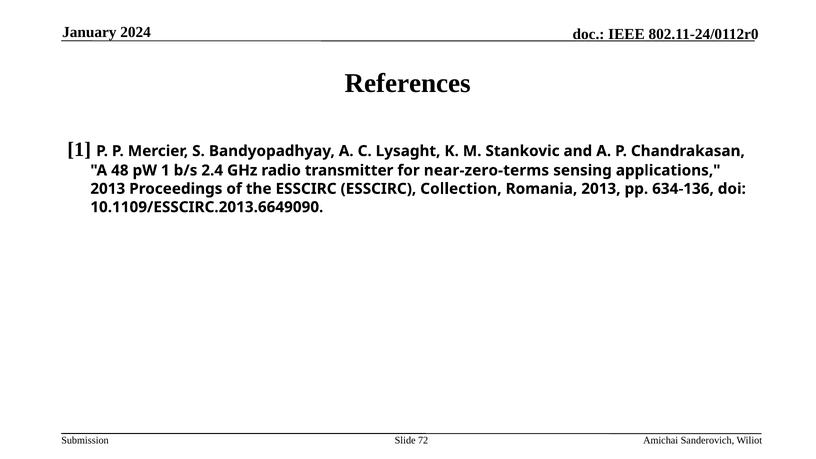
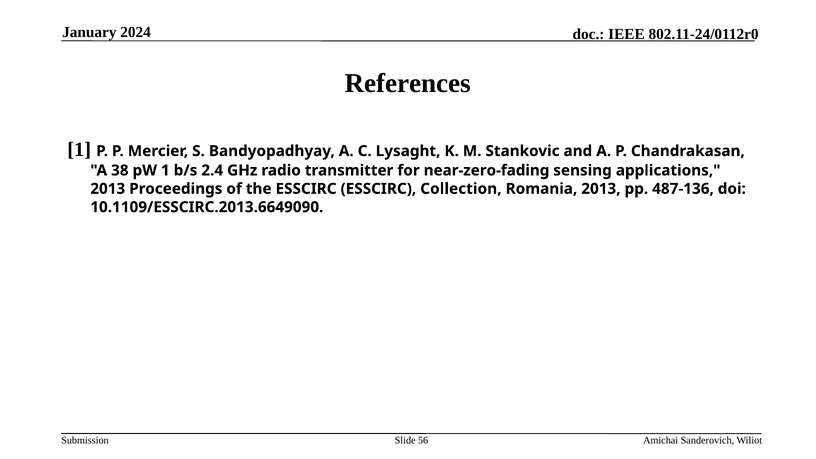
48: 48 -> 38
near-zero-terms: near-zero-terms -> near-zero-fading
634-136: 634-136 -> 487-136
72: 72 -> 56
